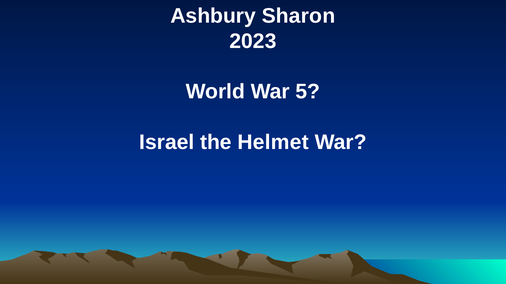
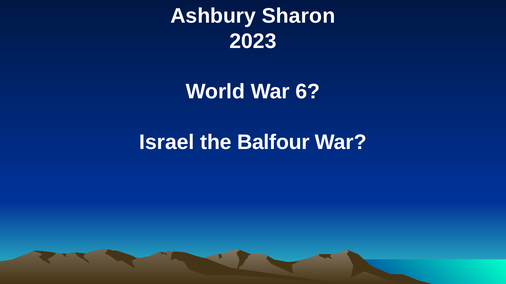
5: 5 -> 6
Helmet: Helmet -> Balfour
